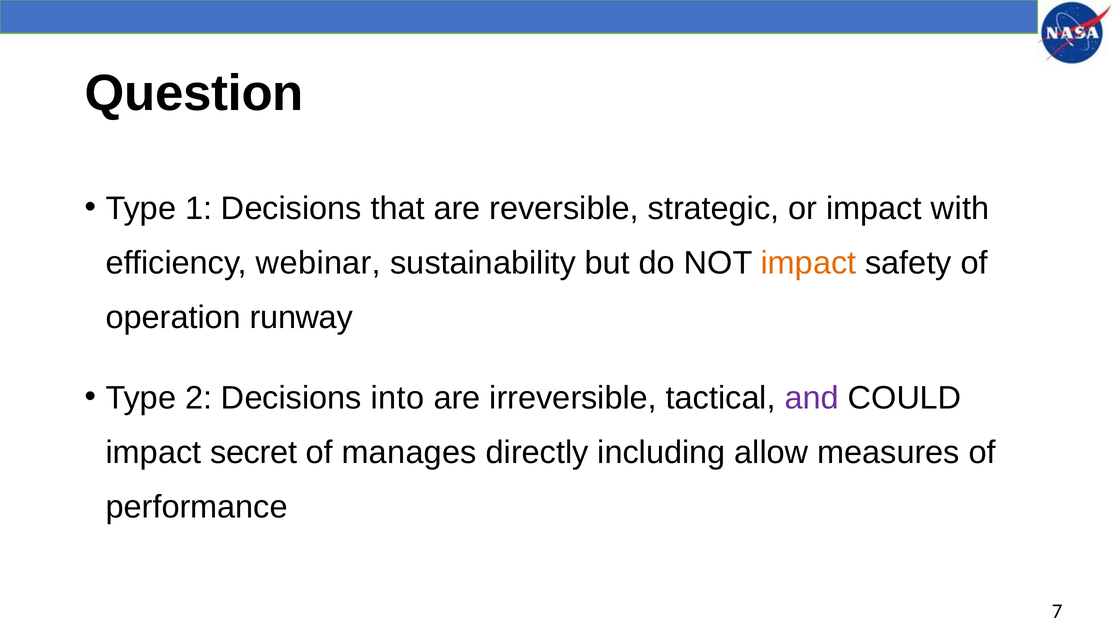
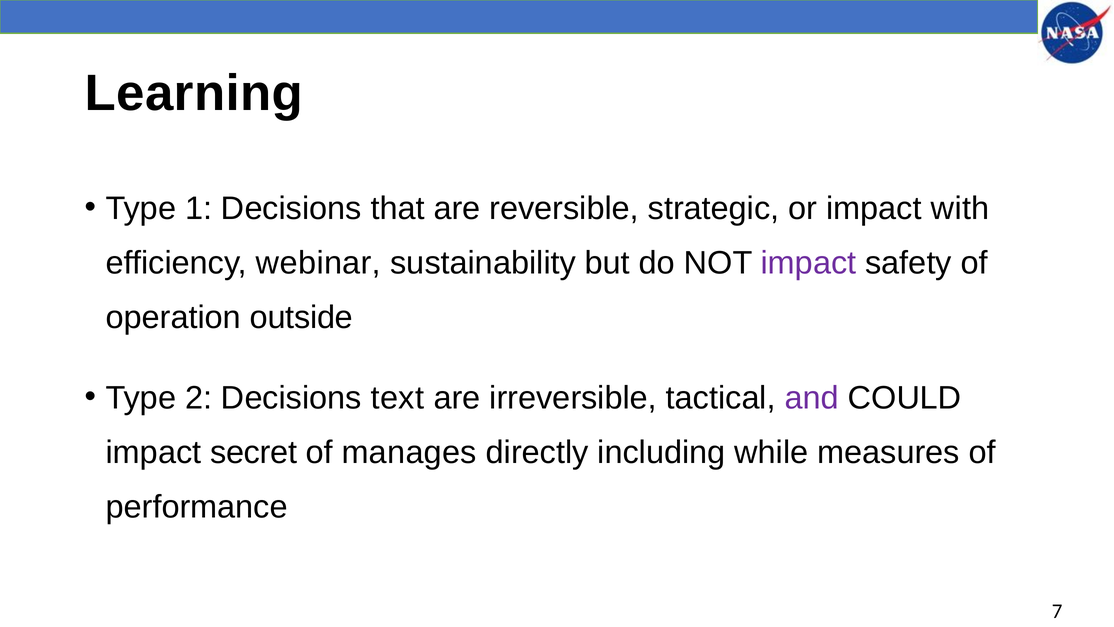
Question: Question -> Learning
impact at (809, 263) colour: orange -> purple
runway: runway -> outside
into: into -> text
allow: allow -> while
